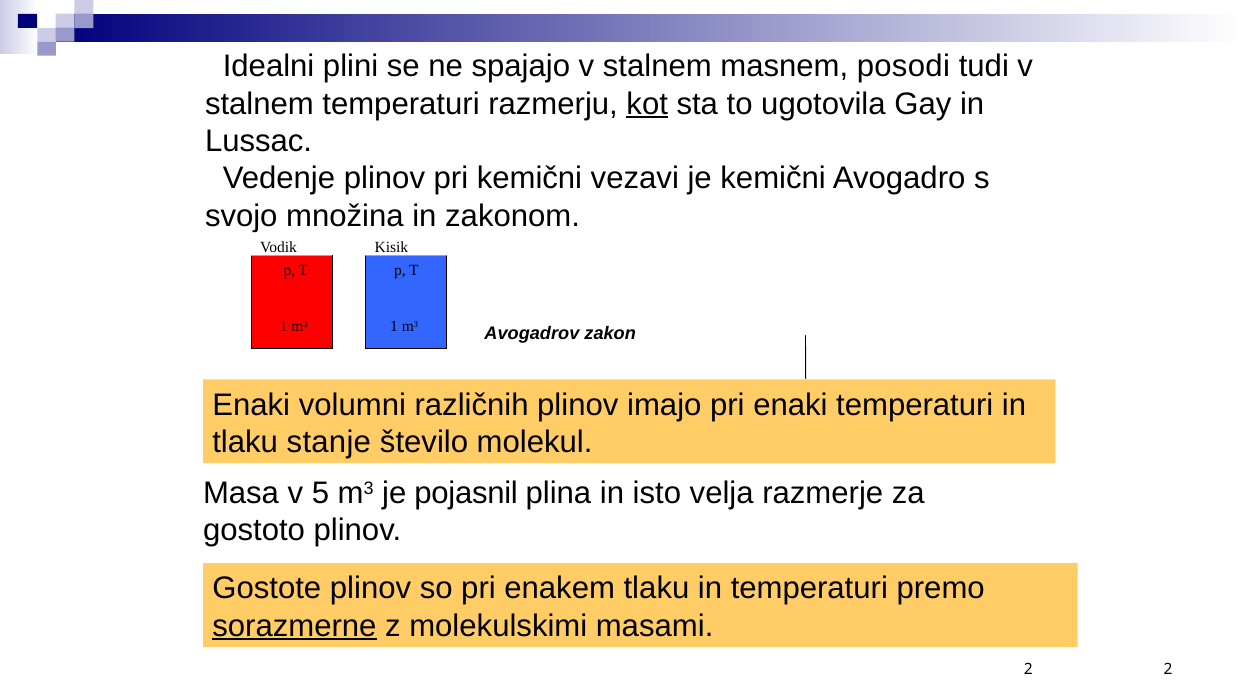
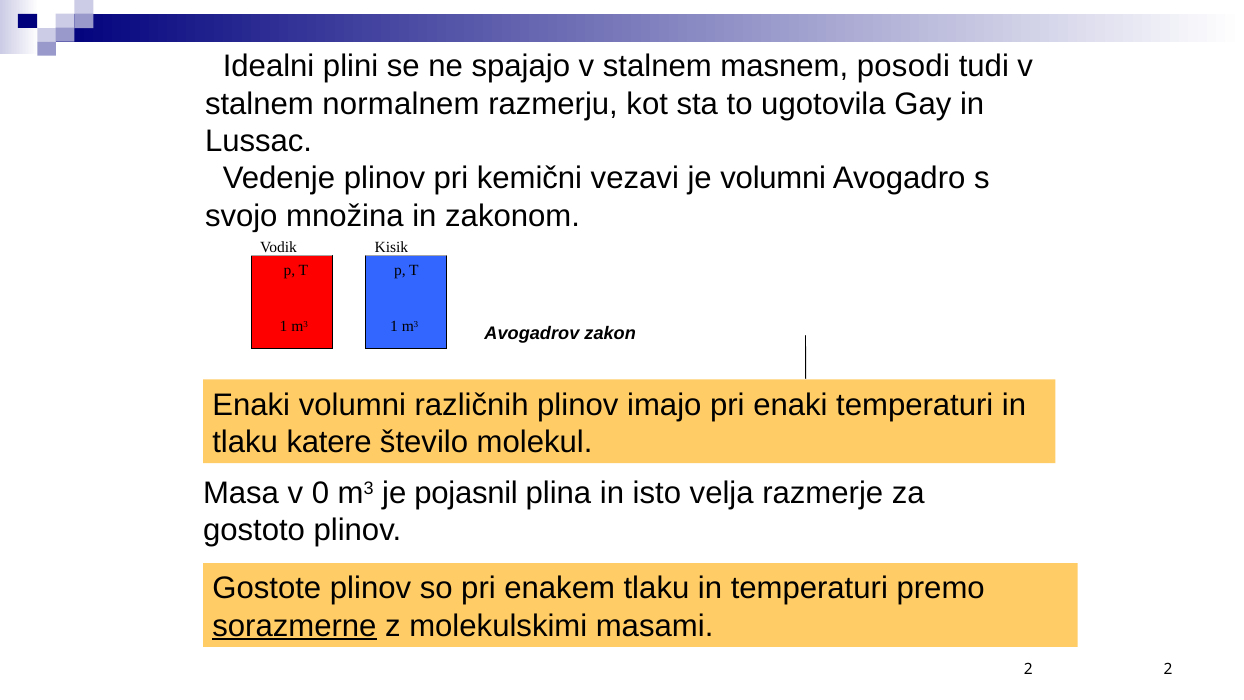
stalnem temperaturi: temperaturi -> normalnem
kot underline: present -> none
je kemični: kemični -> volumni
stanje: stanje -> katere
5: 5 -> 0
